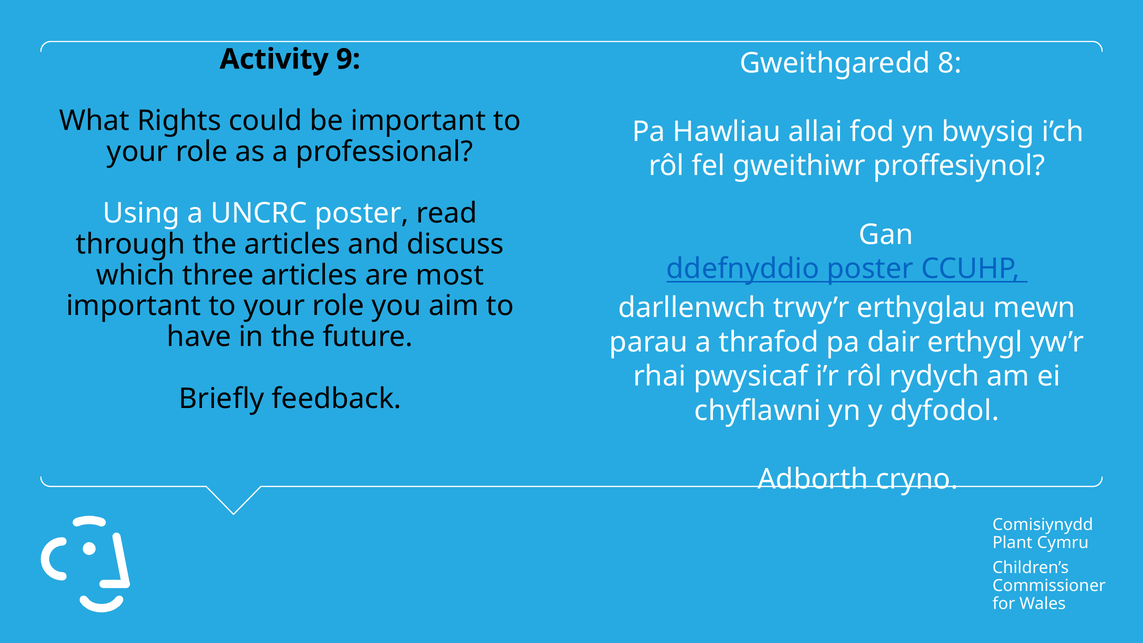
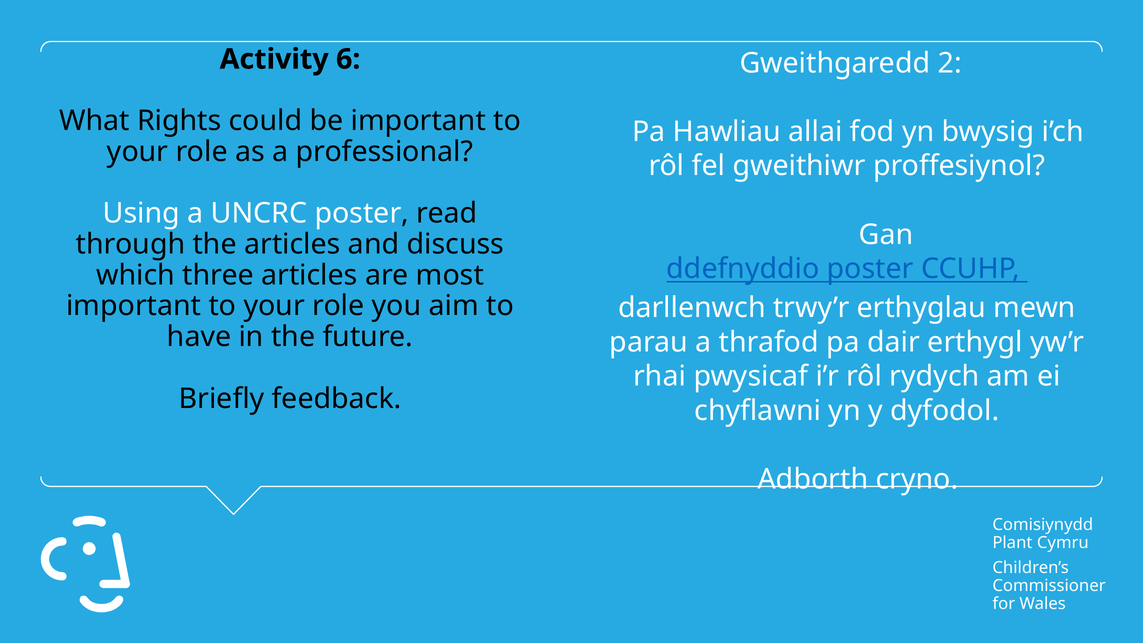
9: 9 -> 6
8: 8 -> 2
